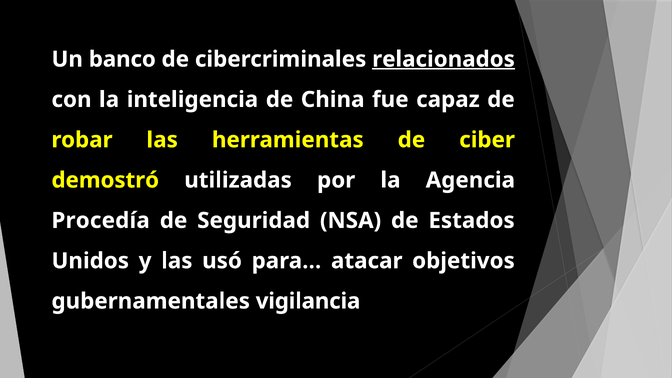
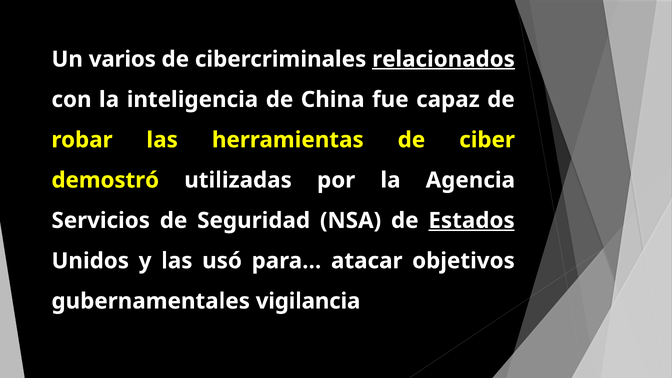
banco: banco -> varios
Procedía: Procedía -> Servicios
Estados underline: none -> present
